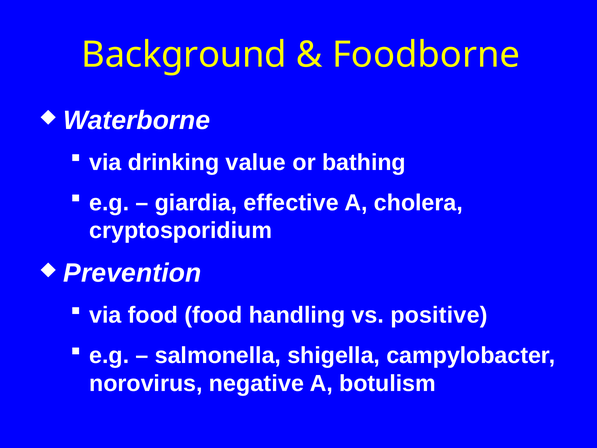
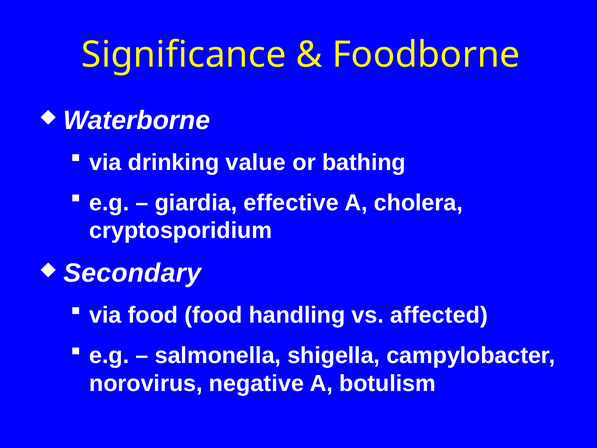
Background: Background -> Significance
Prevention: Prevention -> Secondary
positive: positive -> affected
